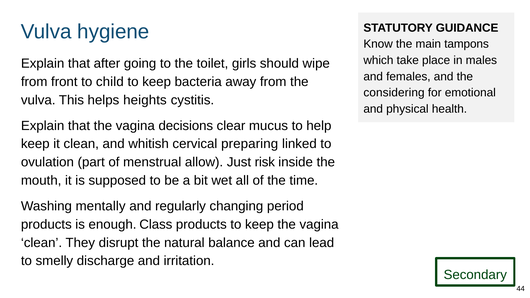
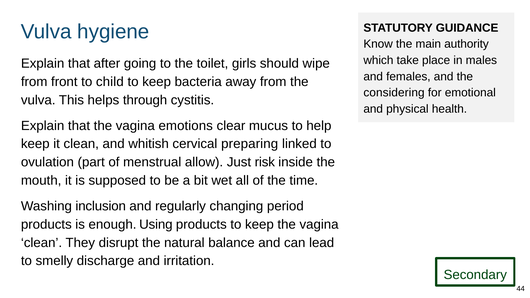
tampons: tampons -> authority
heights: heights -> through
decisions: decisions -> emotions
mentally: mentally -> inclusion
Class: Class -> Using
